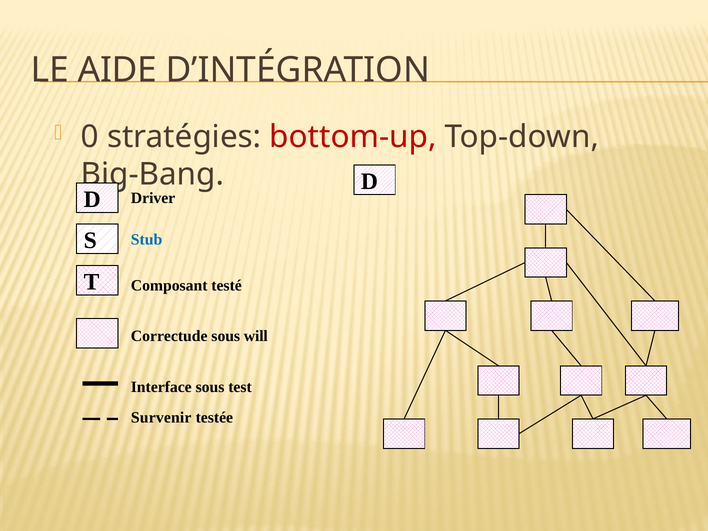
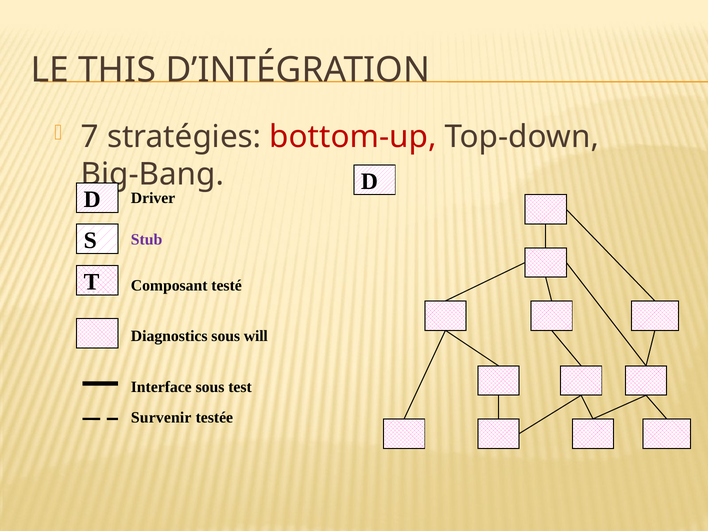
AIDE: AIDE -> THIS
0: 0 -> 7
Stub colour: blue -> purple
Correctude: Correctude -> Diagnostics
